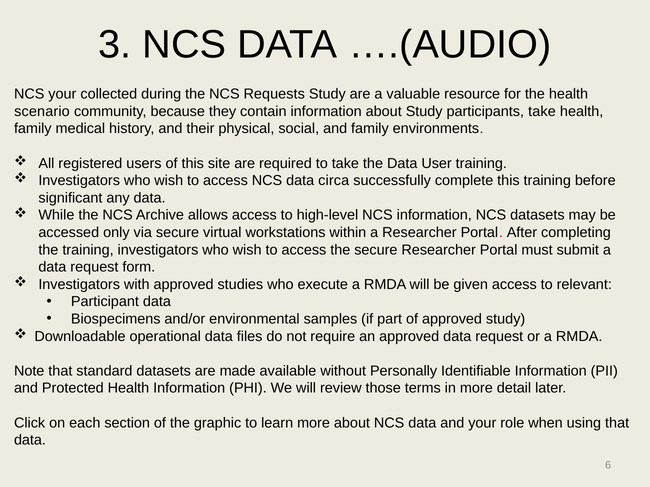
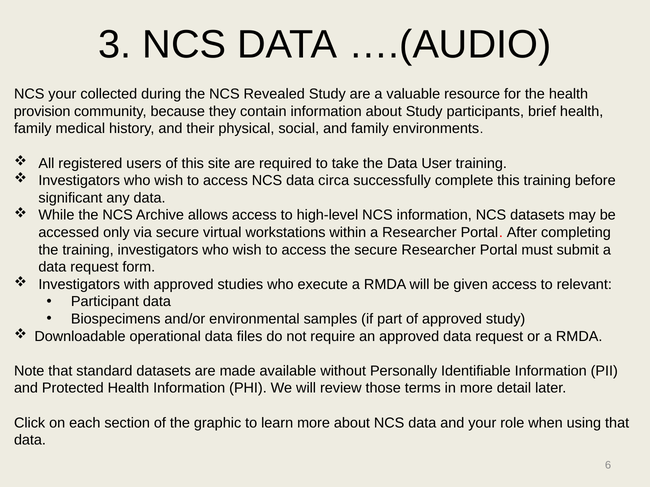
Requests: Requests -> Revealed
scenario: scenario -> provision
participants take: take -> brief
